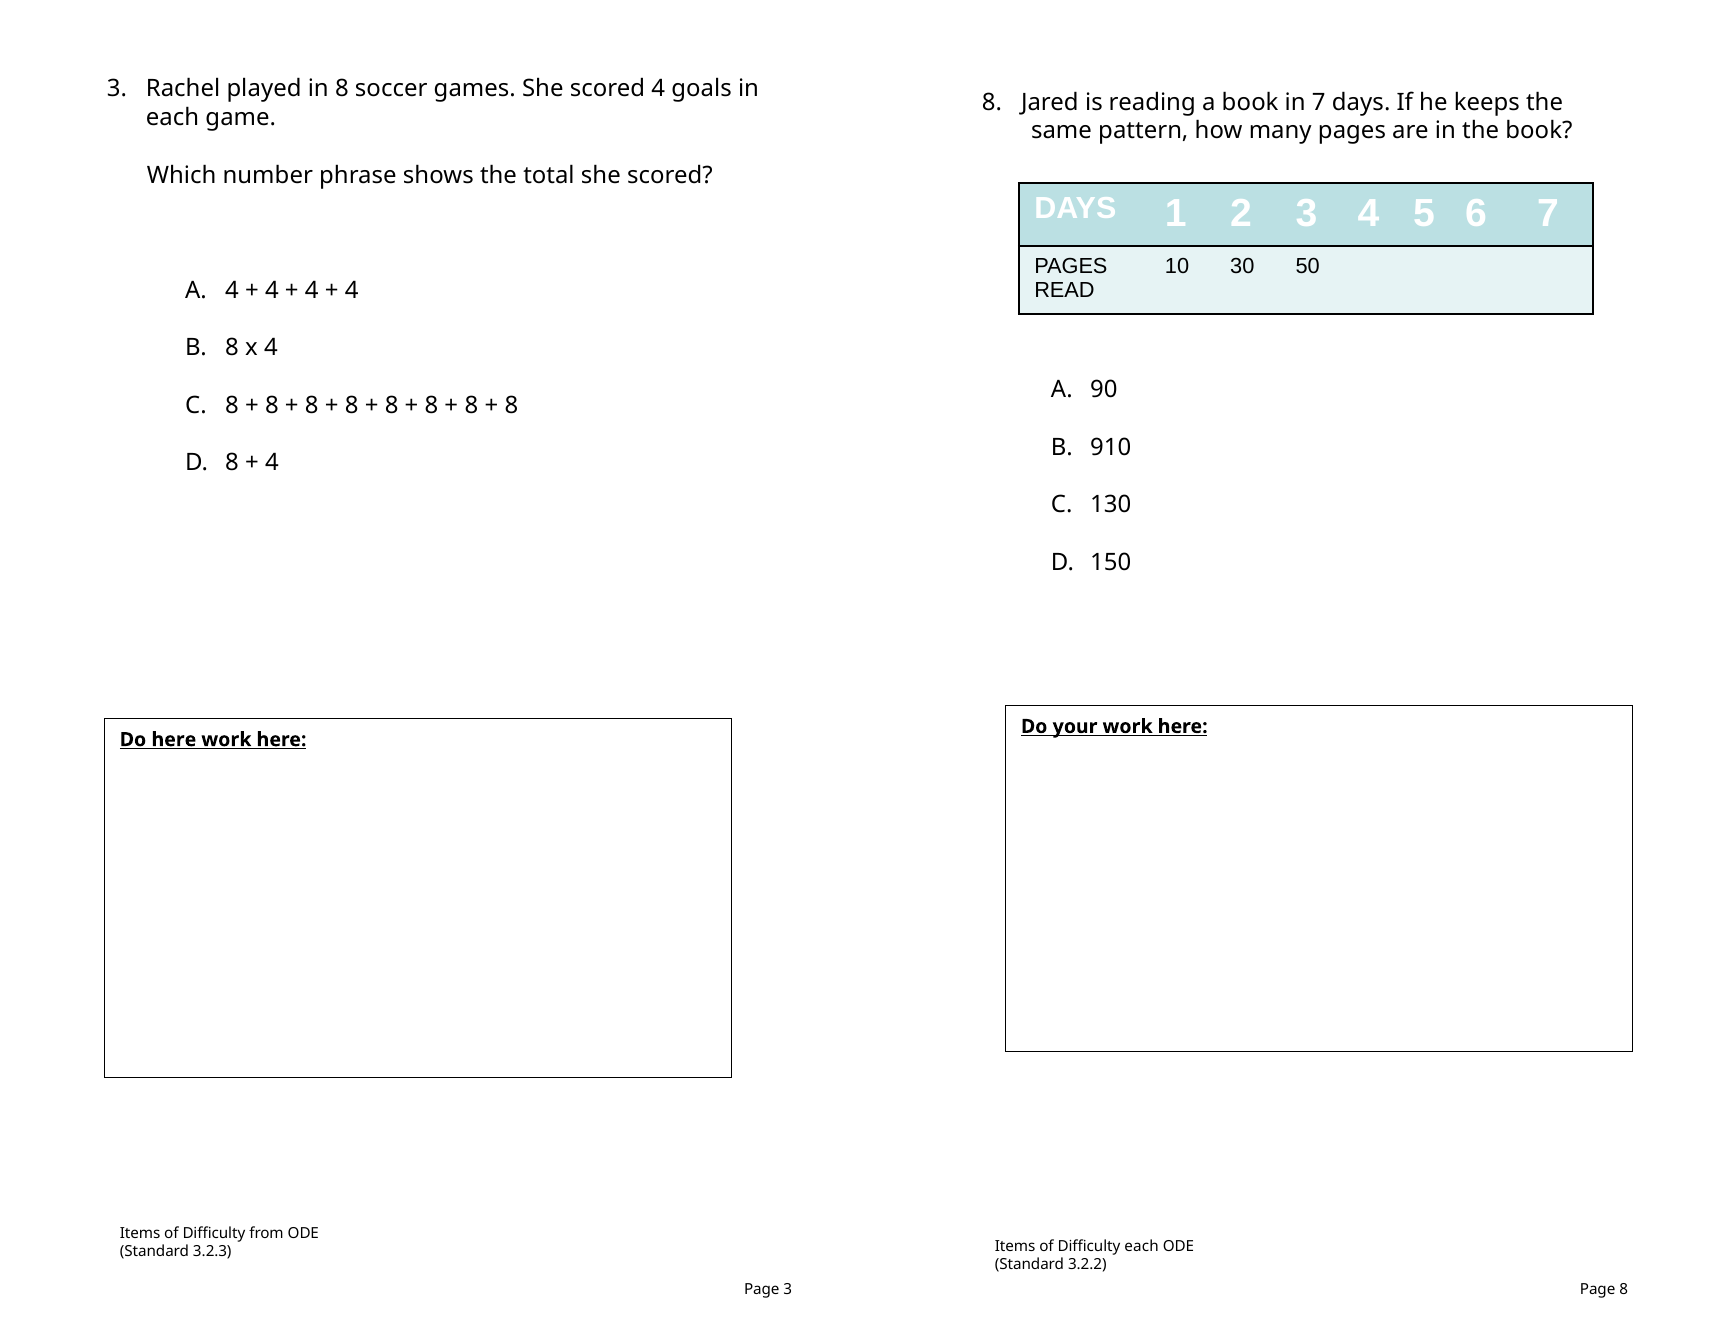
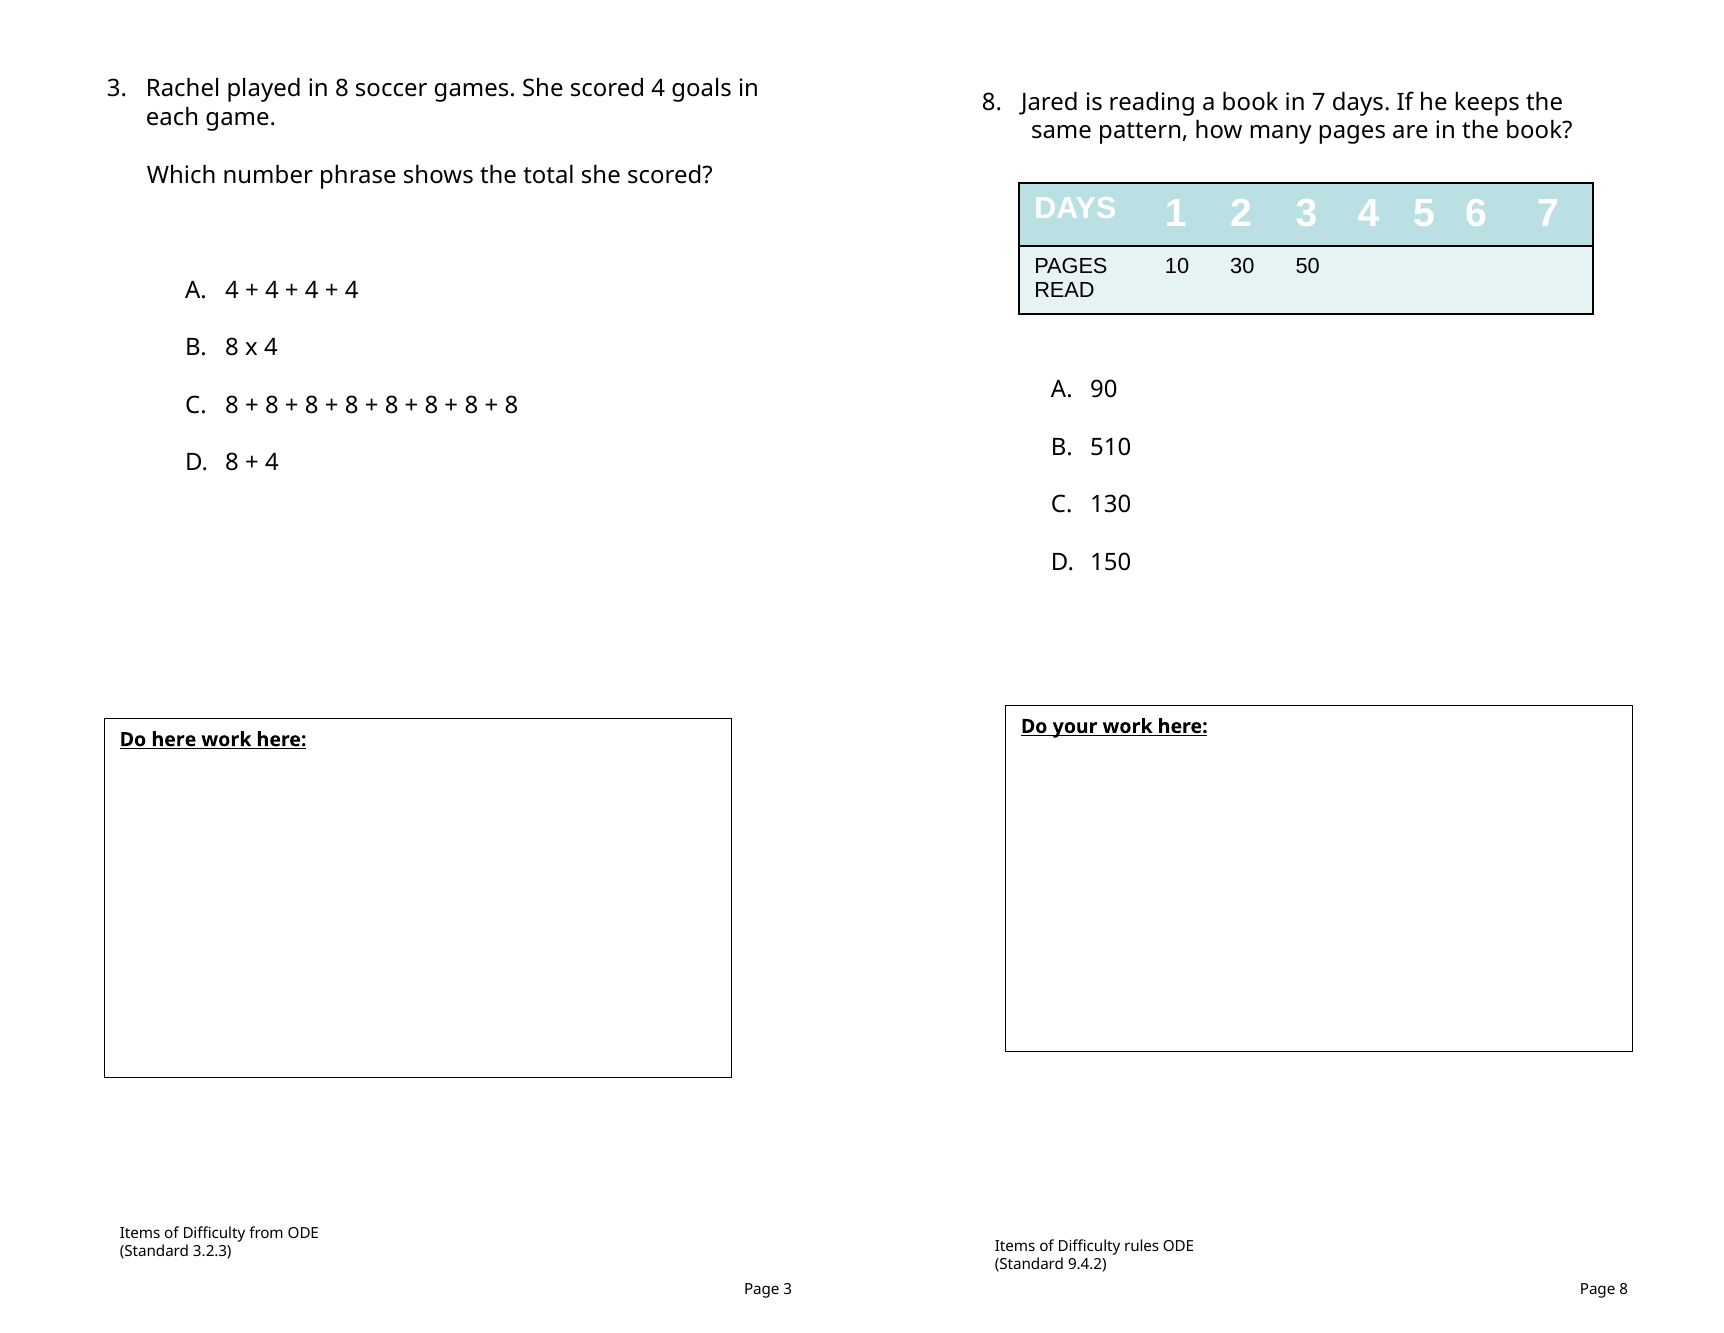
910: 910 -> 510
Difficulty each: each -> rules
3.2.2: 3.2.2 -> 9.4.2
